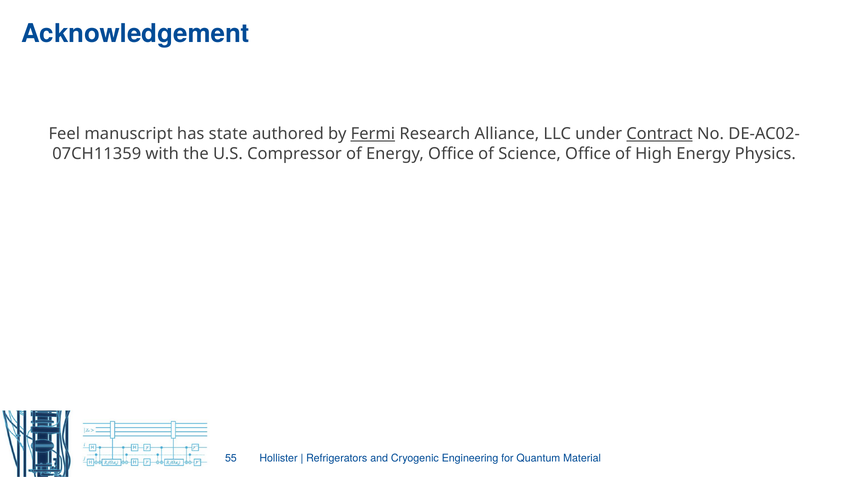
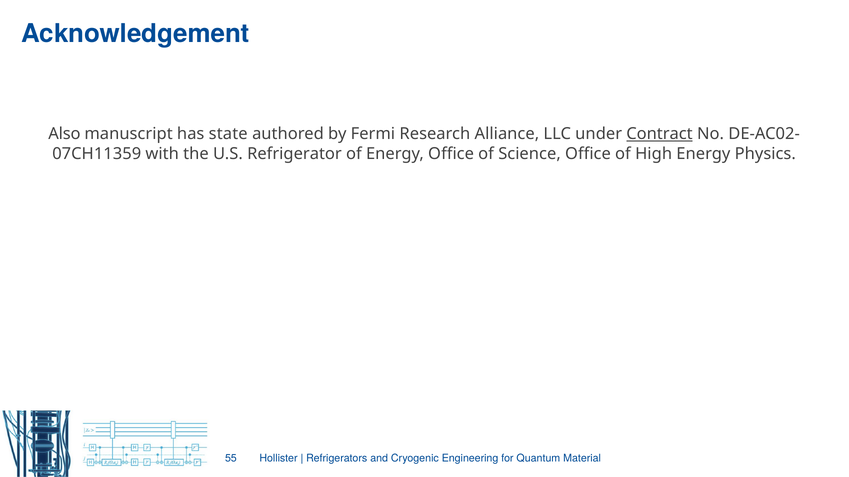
Feel: Feel -> Also
Fermi underline: present -> none
Compressor: Compressor -> Refrigerator
